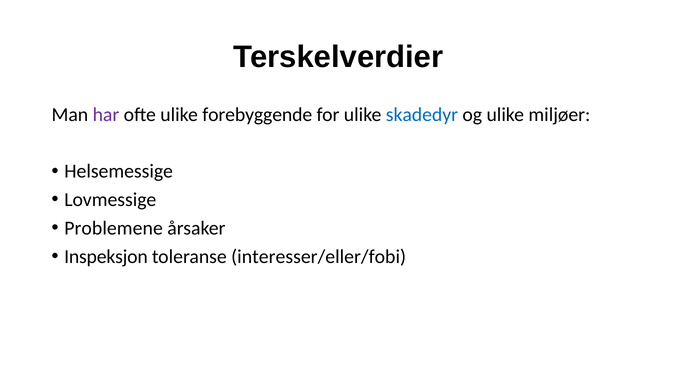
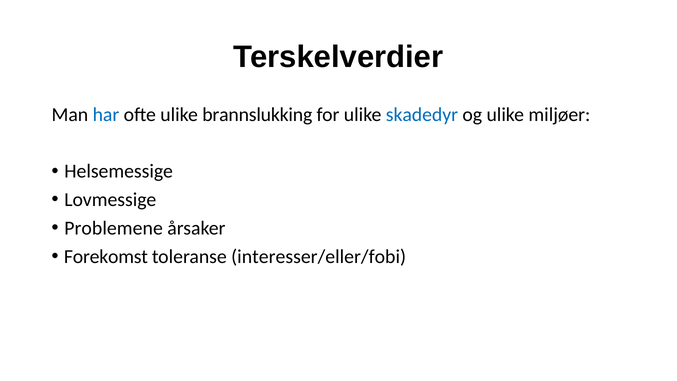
har colour: purple -> blue
forebyggende: forebyggende -> brannslukking
Inspeksjon: Inspeksjon -> Forekomst
